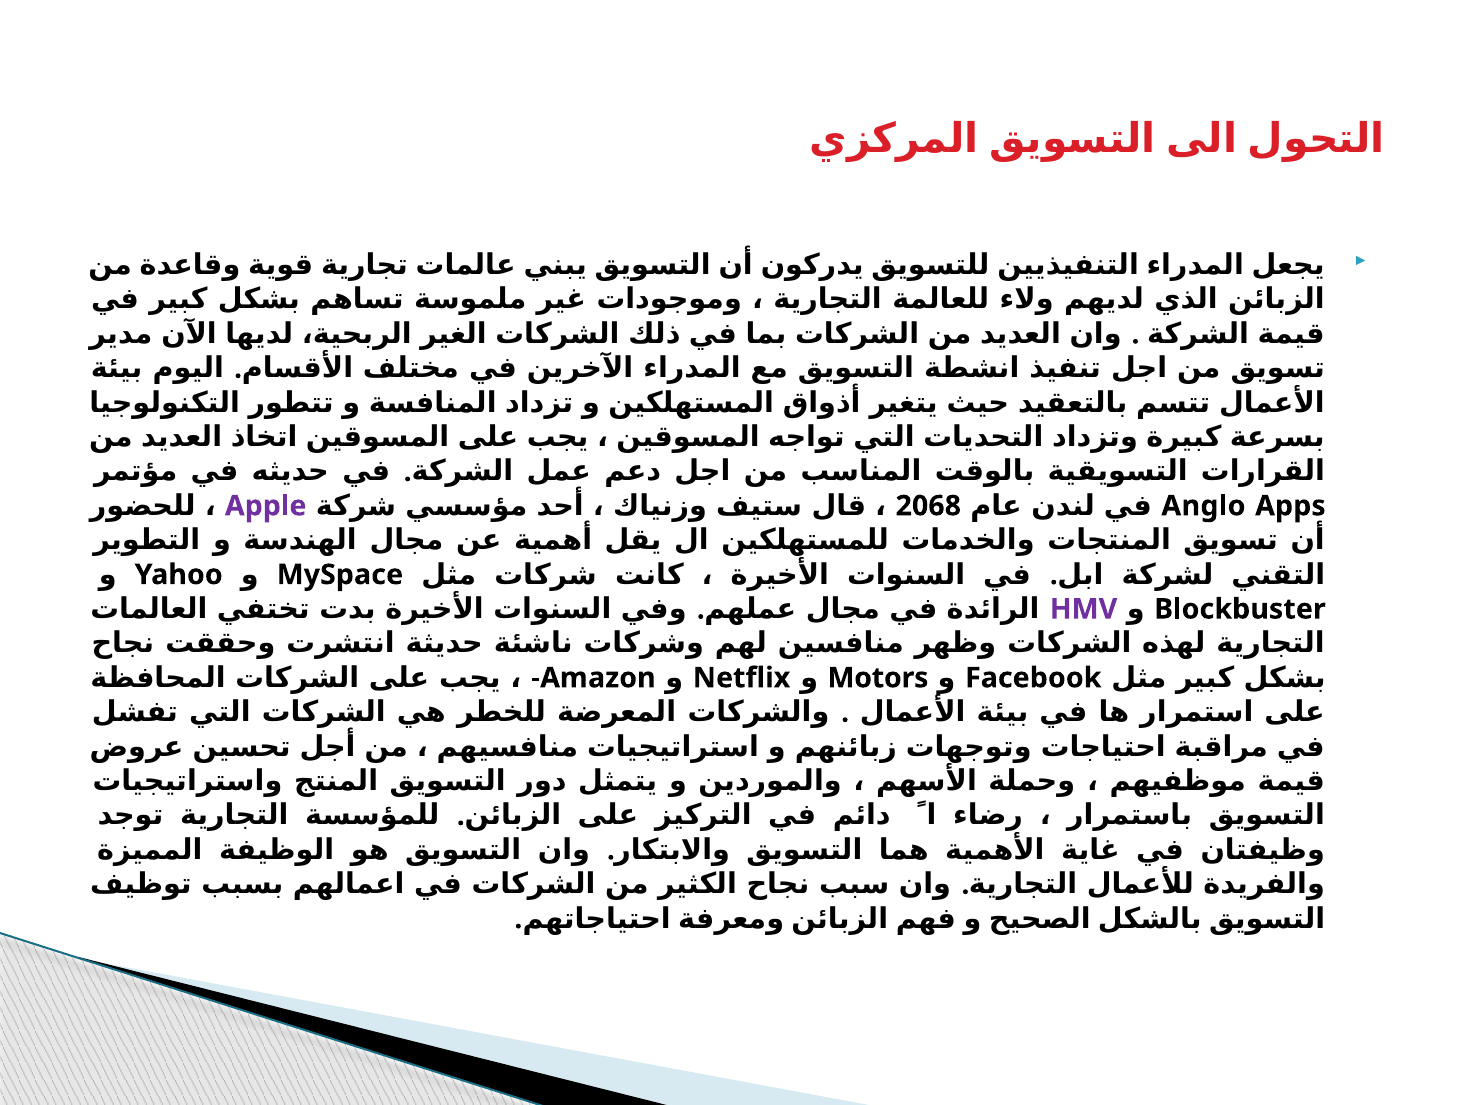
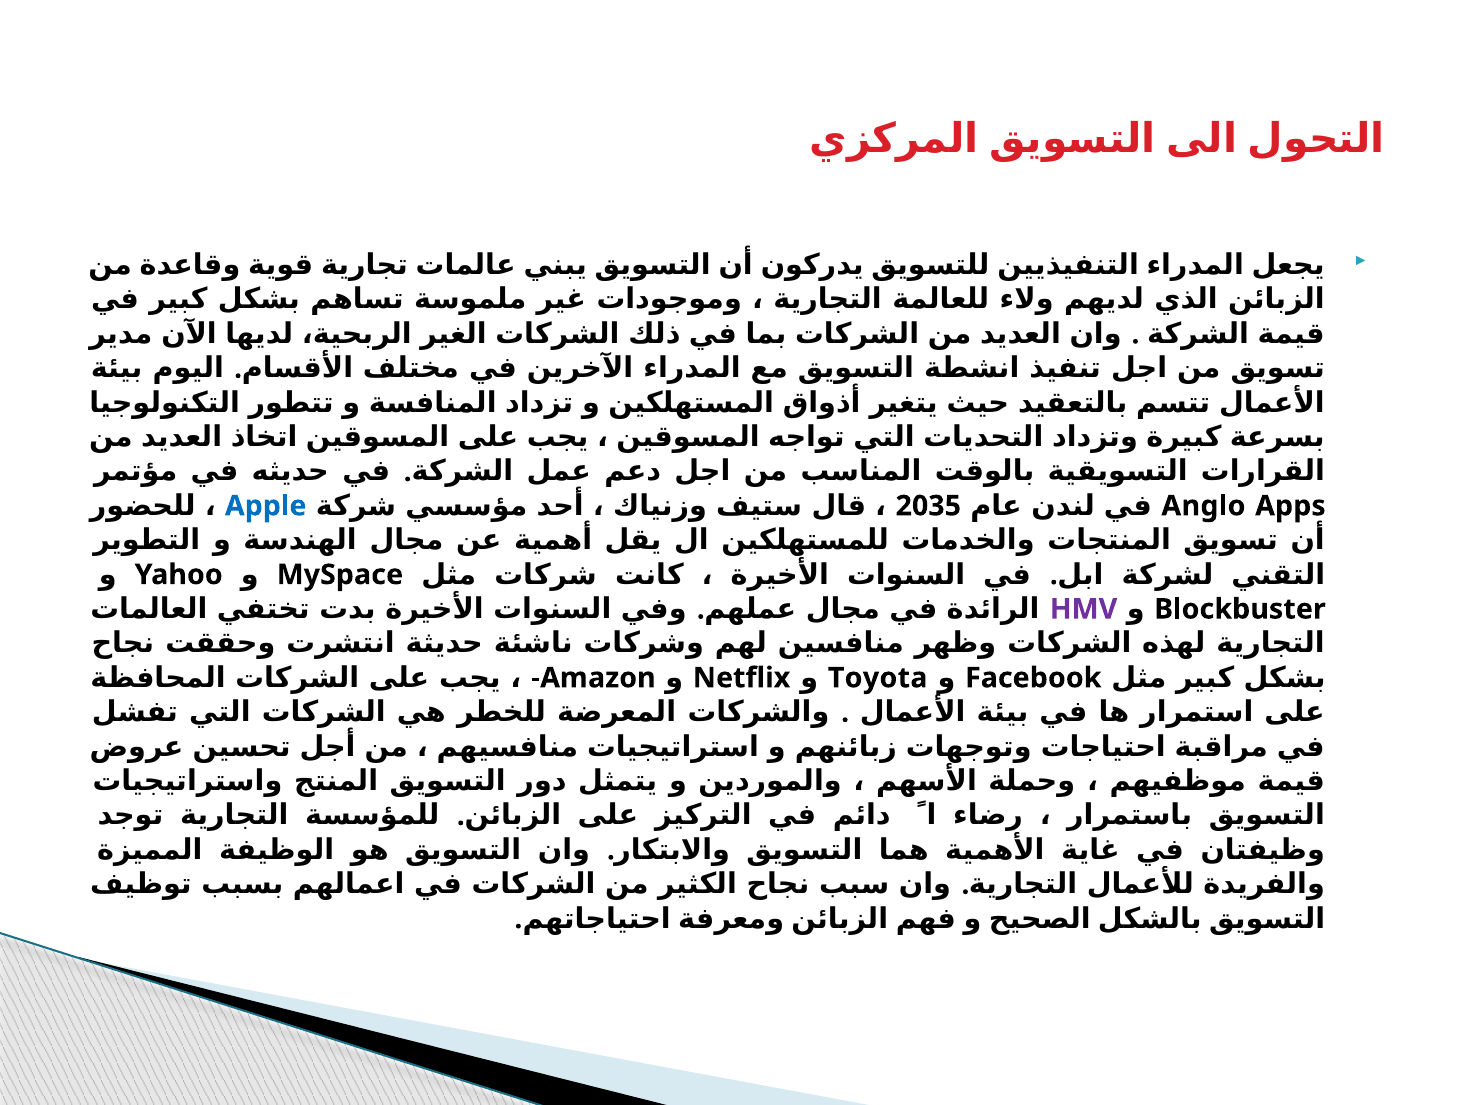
Apple colour: purple -> blue
2068: 2068 -> 2035
Motors: Motors -> Toyota
